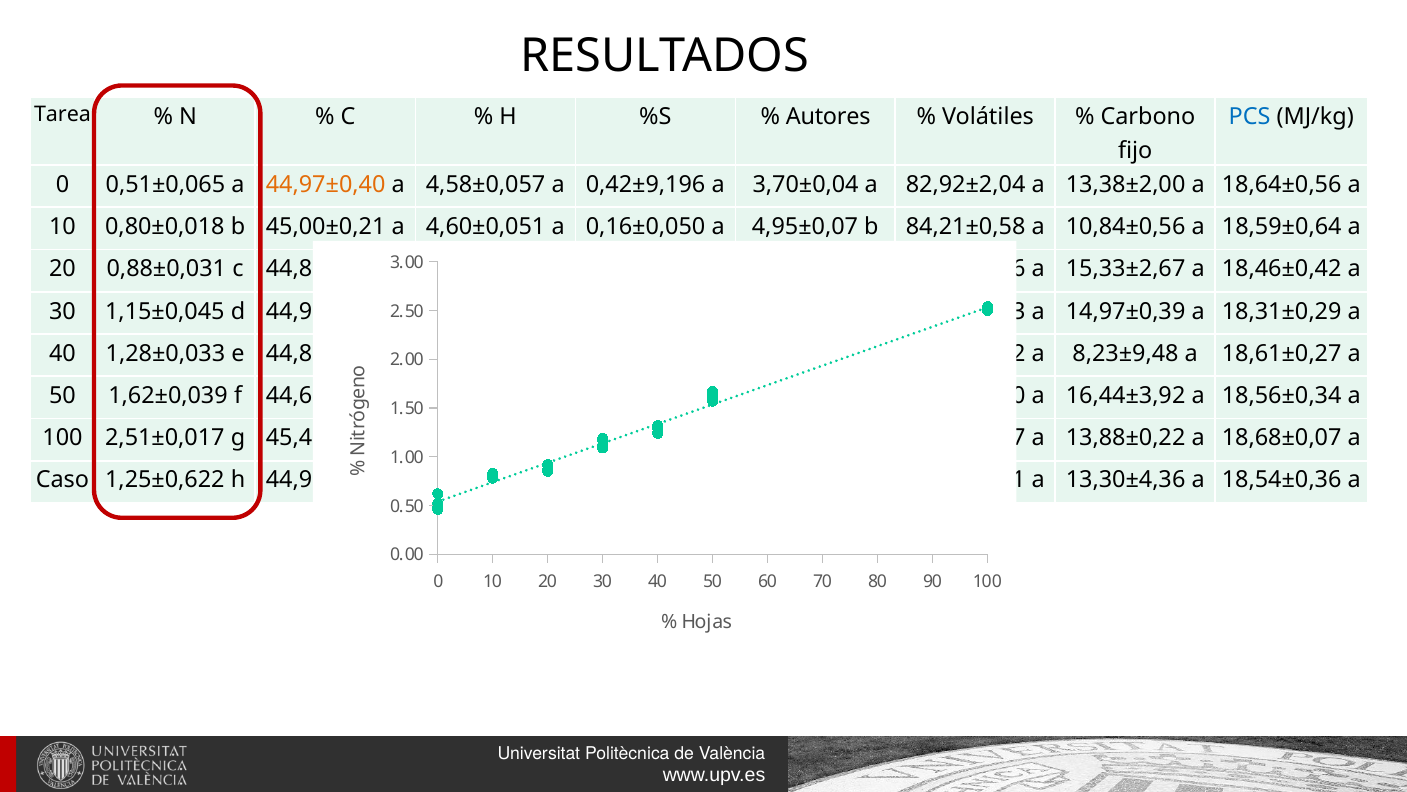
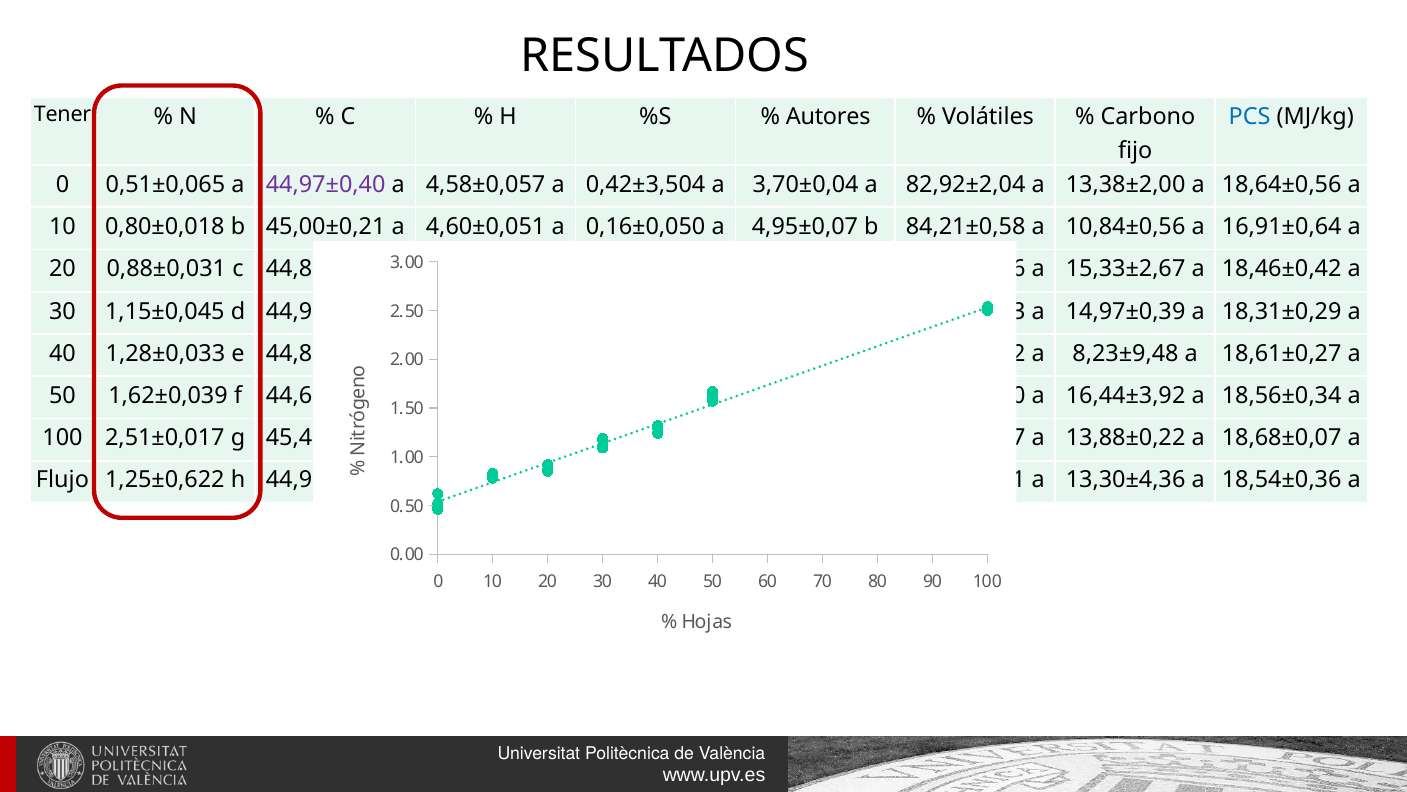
Tarea: Tarea -> Tener
44,97±0,40 colour: orange -> purple
0,42±9,196: 0,42±9,196 -> 0,42±3,504
18,59±0,64: 18,59±0,64 -> 16,91±0,64
Caso: Caso -> Flujo
